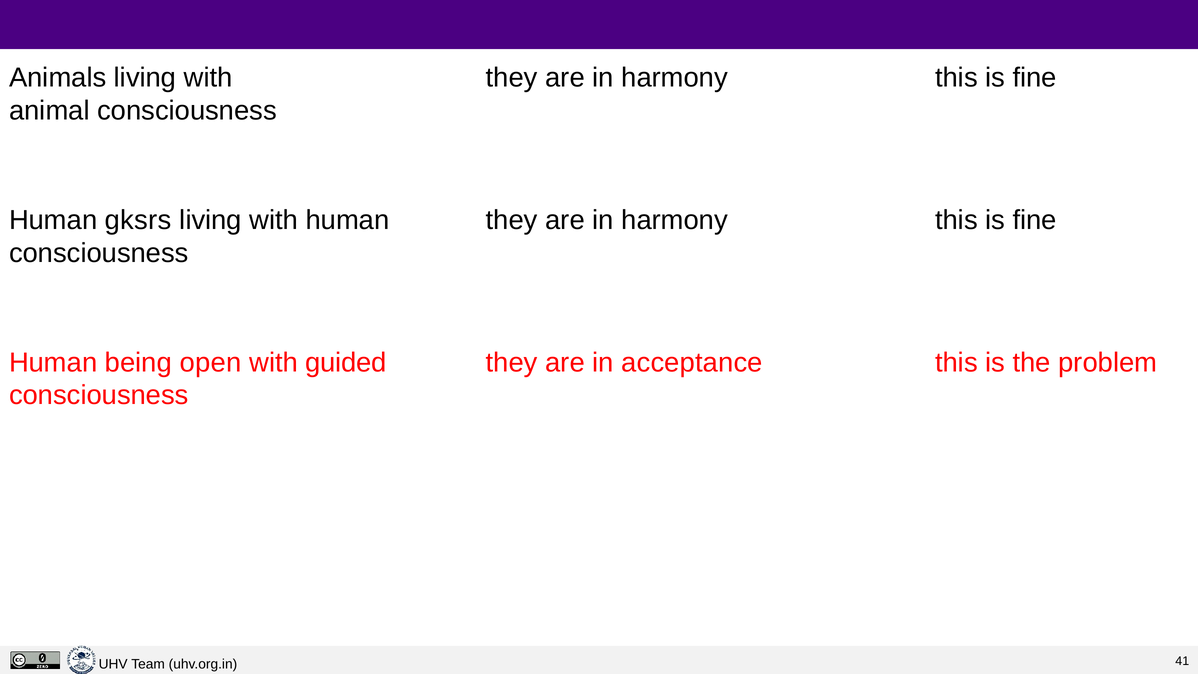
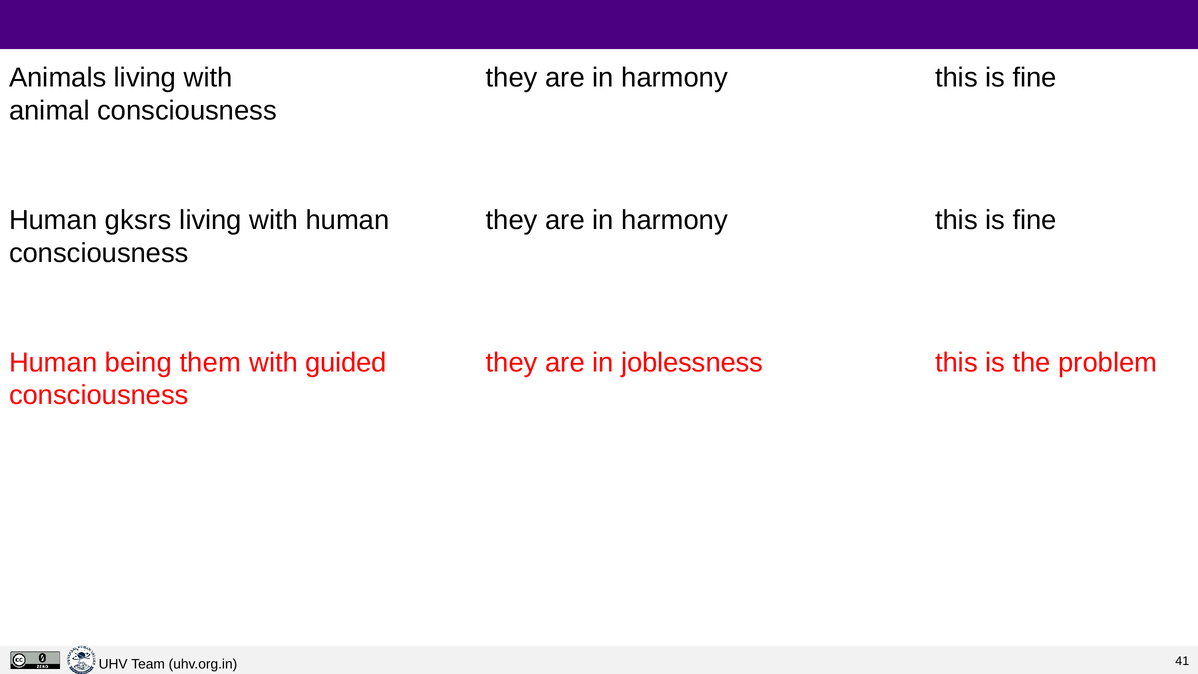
open: open -> them
acceptance: acceptance -> joblessness
